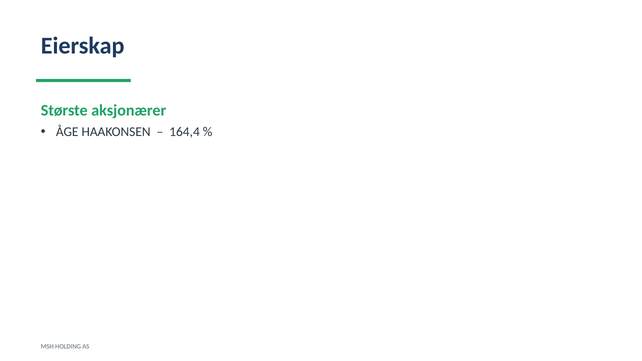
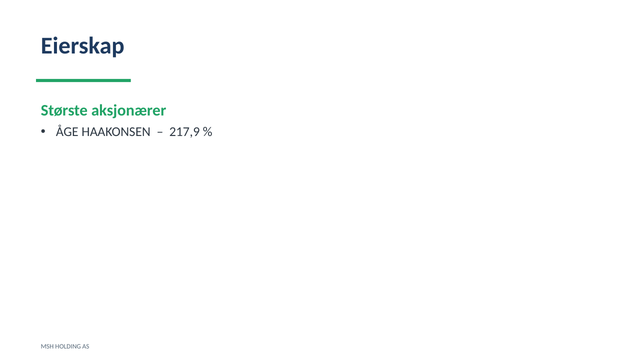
164,4: 164,4 -> 217,9
